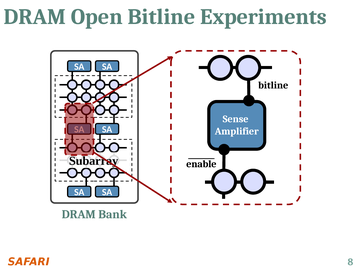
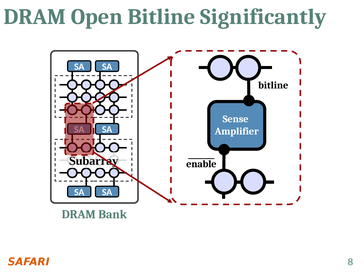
Experiments: Experiments -> Significantly
